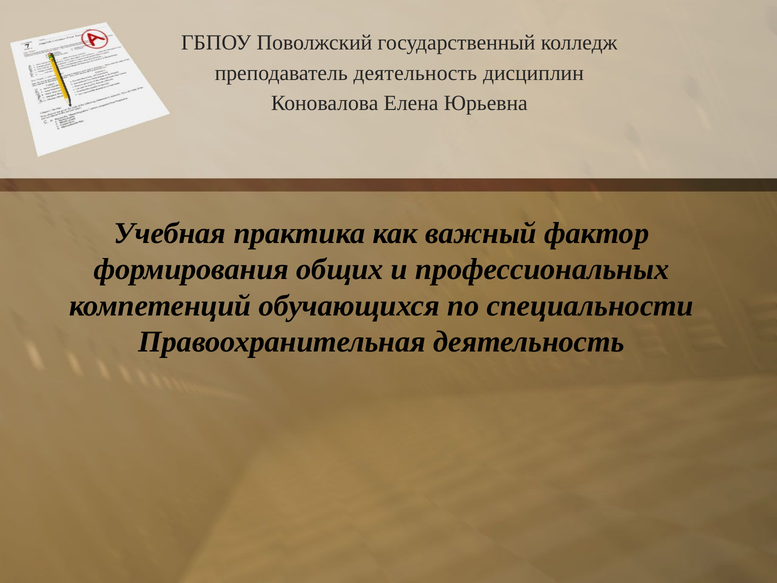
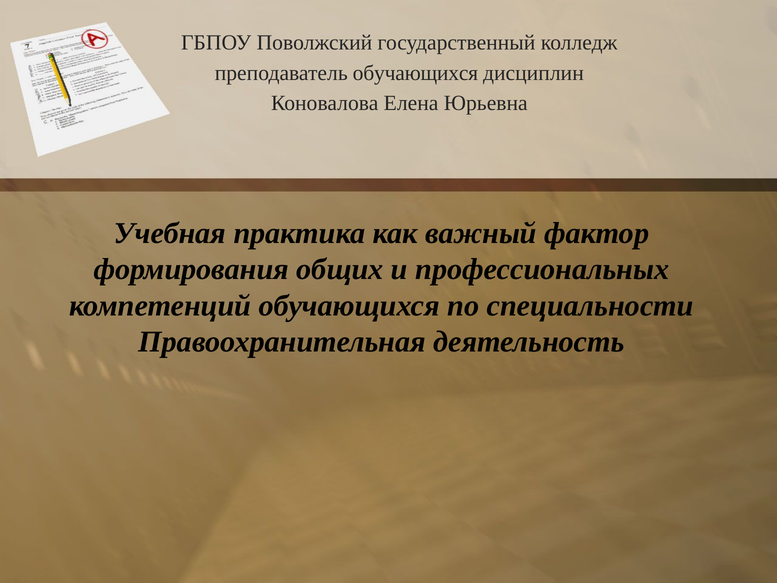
преподаватель деятельность: деятельность -> обучающихся
